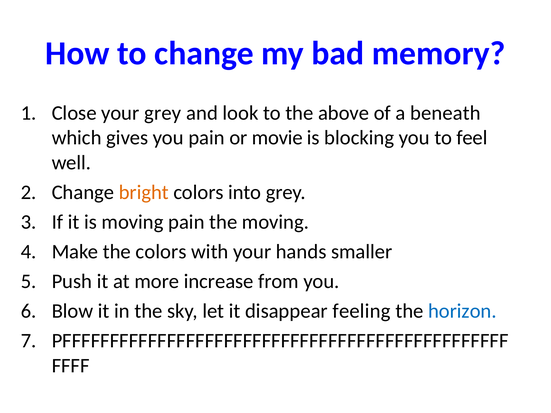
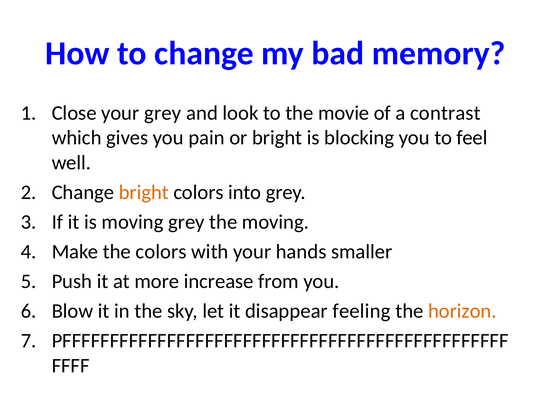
above: above -> movie
beneath: beneath -> contrast
or movie: movie -> bright
moving pain: pain -> grey
horizon colour: blue -> orange
